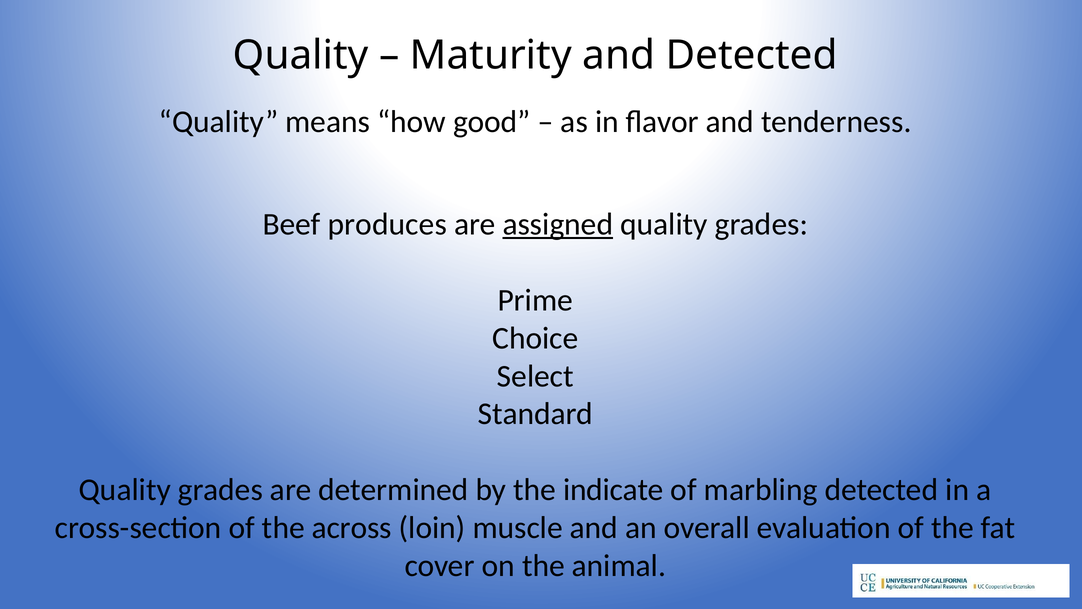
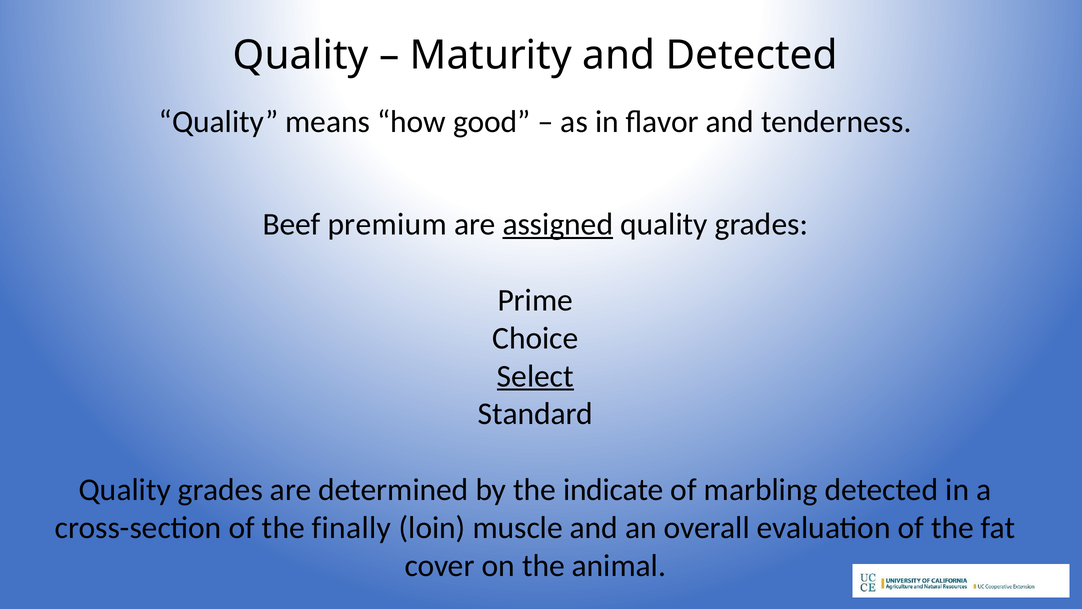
produces: produces -> premium
Select underline: none -> present
across: across -> finally
